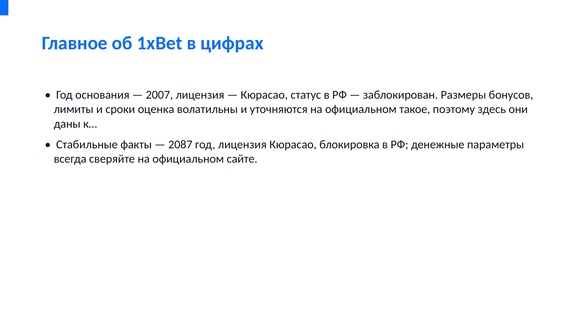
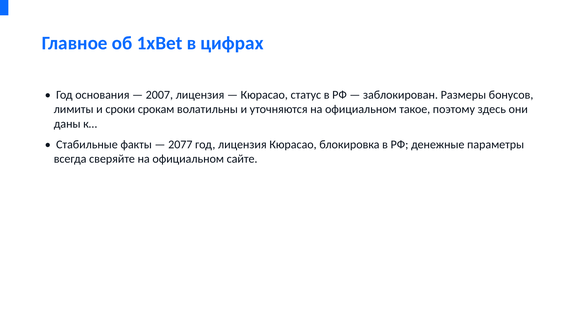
оценка: оценка -> срокам
2087: 2087 -> 2077
